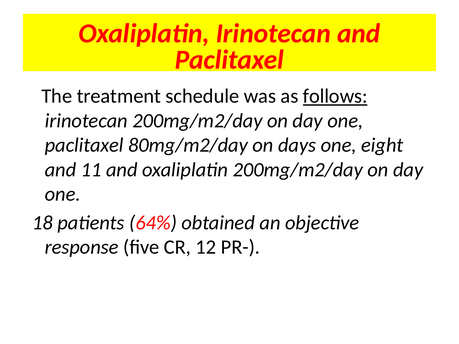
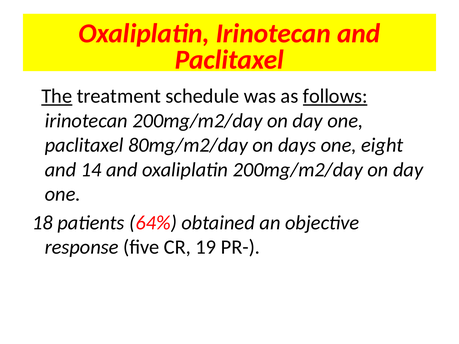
The underline: none -> present
11: 11 -> 14
12: 12 -> 19
